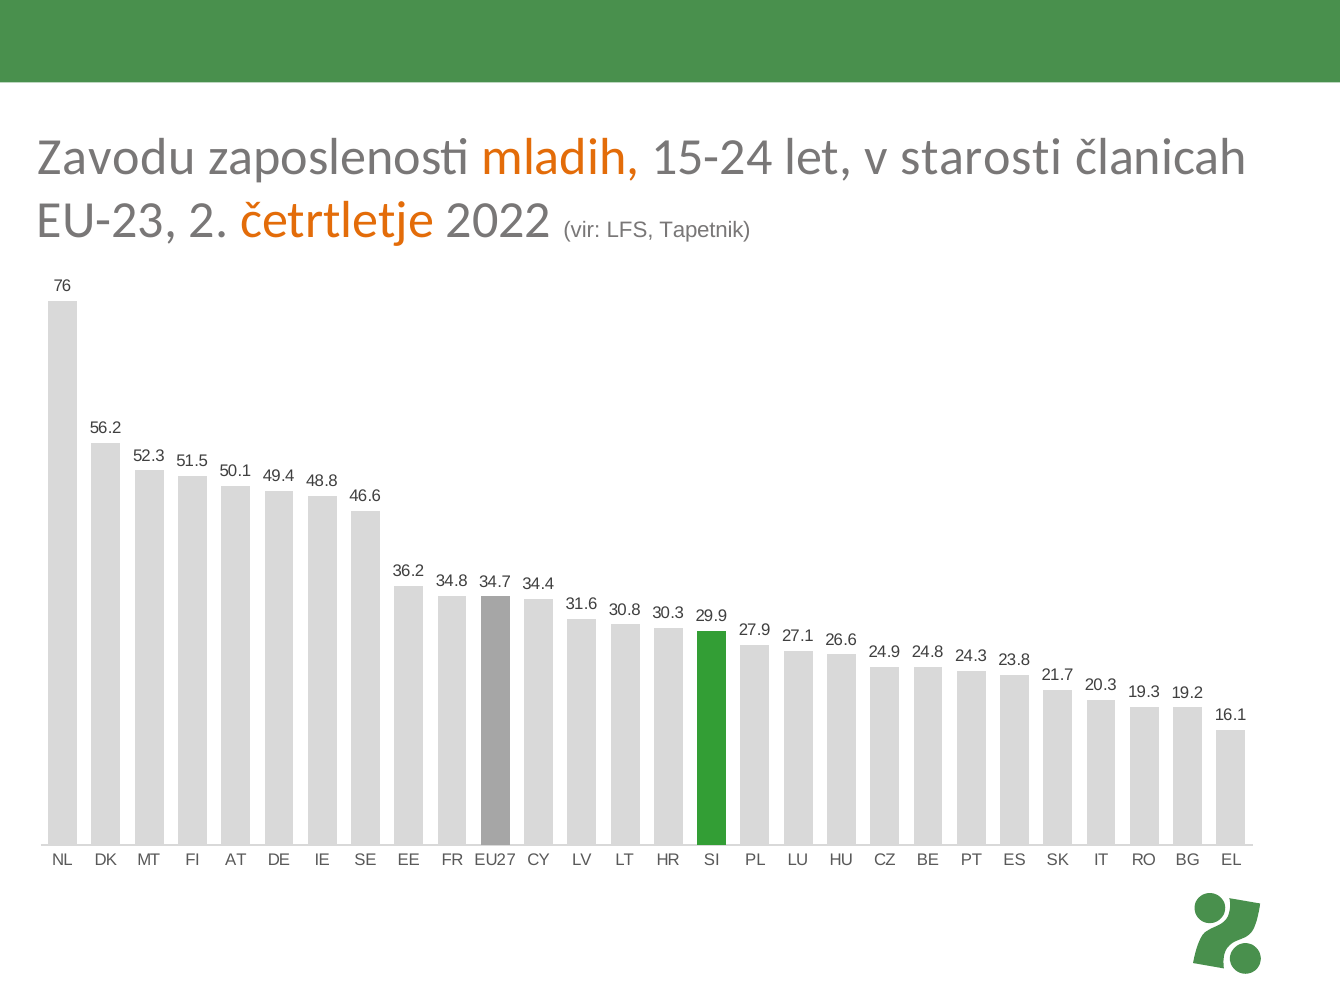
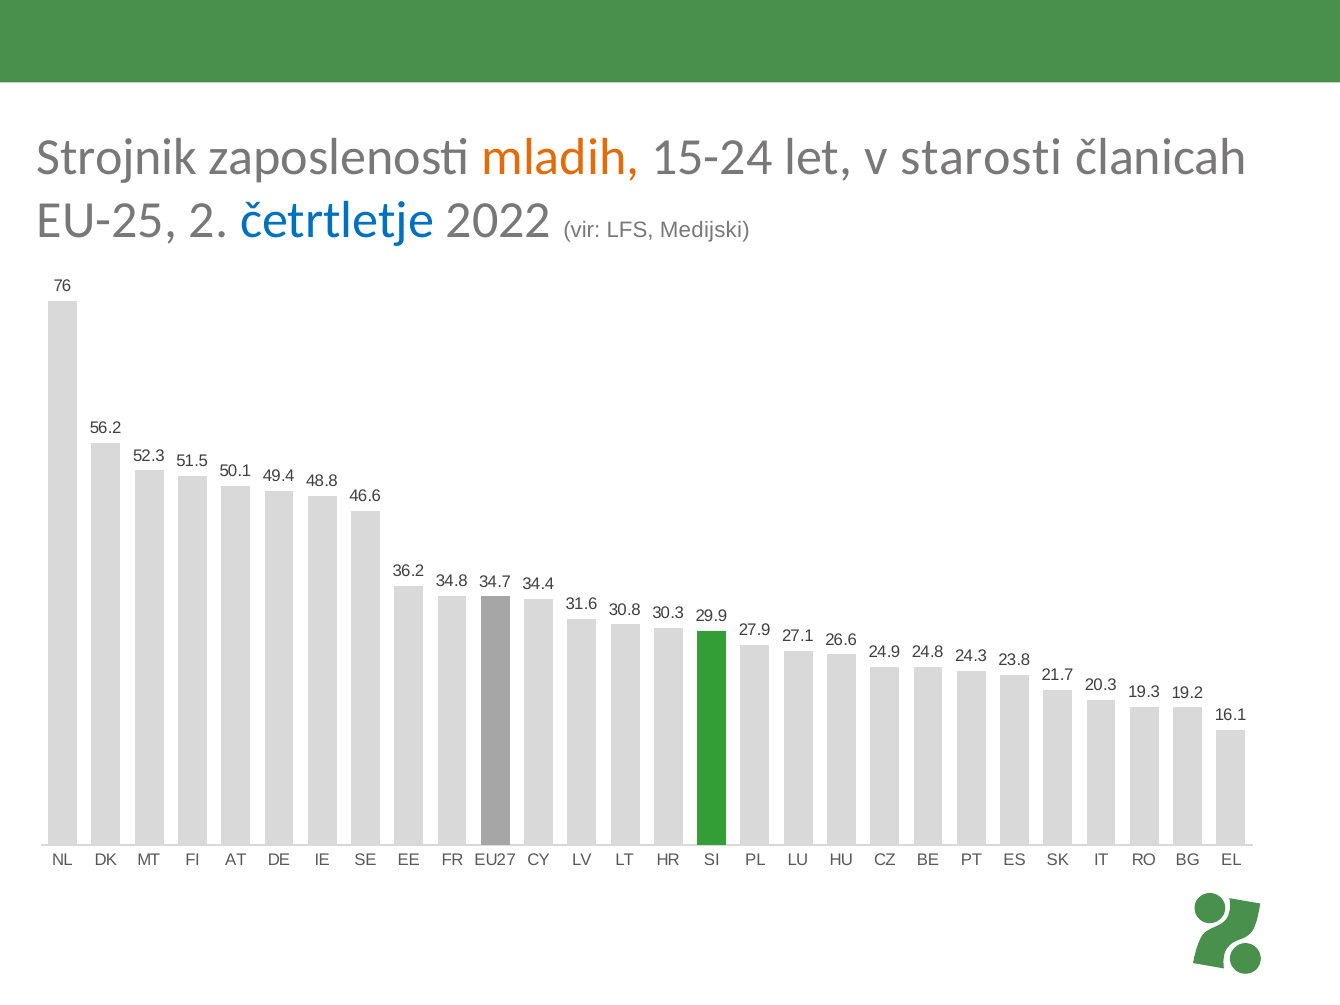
Zavodu: Zavodu -> Strojnik
EU-23: EU-23 -> EU-25
četrtletje colour: orange -> blue
Tapetnik: Tapetnik -> Medijski
